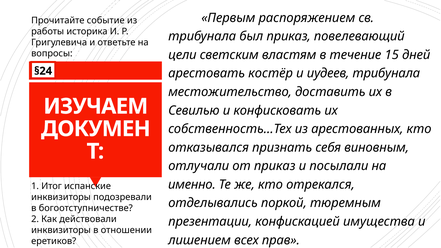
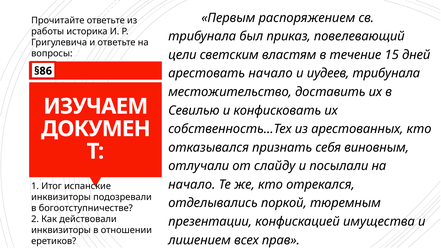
Прочитайте событие: событие -> ответьте
§24: §24 -> §86
арестовать костёр: костёр -> начало
от приказ: приказ -> слайду
именно at (192, 185): именно -> начало
